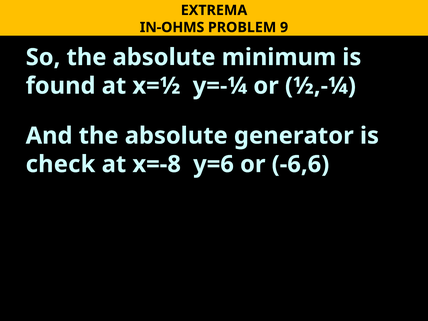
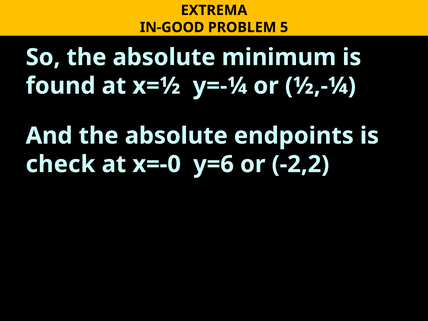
IN-OHMS: IN-OHMS -> IN-GOOD
9: 9 -> 5
generator: generator -> endpoints
x=-8: x=-8 -> x=-0
-6,6: -6,6 -> -2,2
